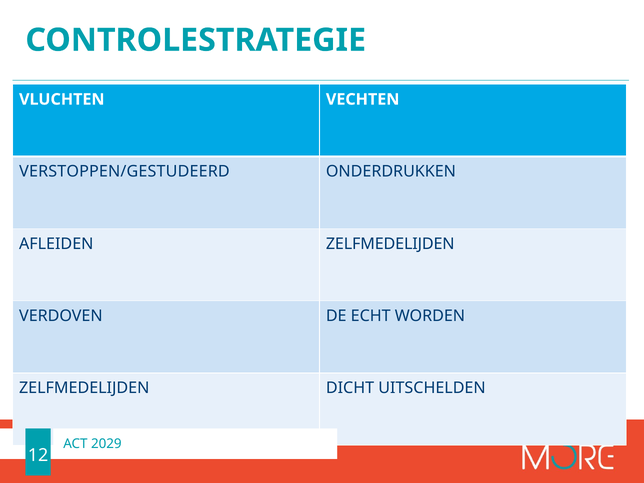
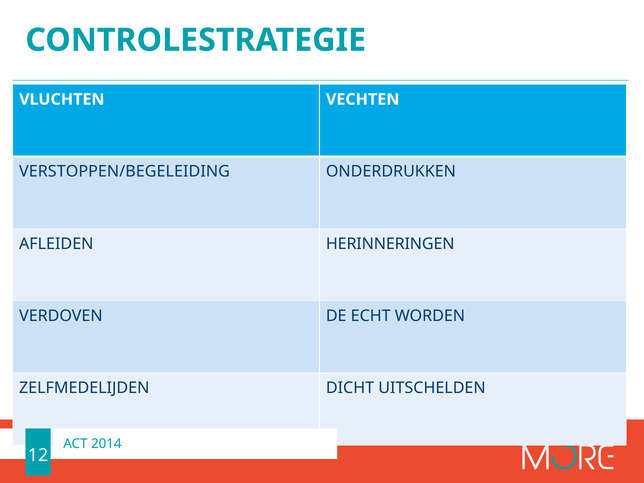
VERSTOPPEN/GESTUDEERD: VERSTOPPEN/GESTUDEERD -> VERSTOPPEN/BEGELEIDING
AFLEIDEN ZELFMEDELIJDEN: ZELFMEDELIJDEN -> HERINNERINGEN
2029: 2029 -> 2014
